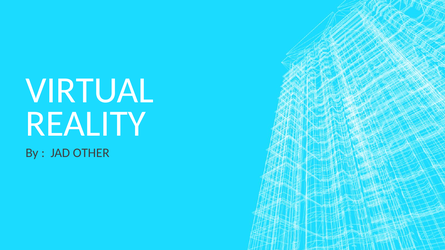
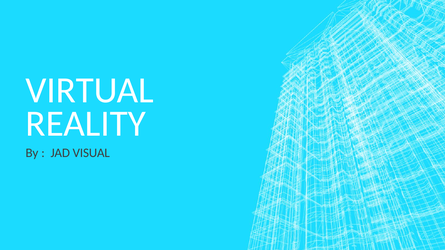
OTHER: OTHER -> VISUAL
